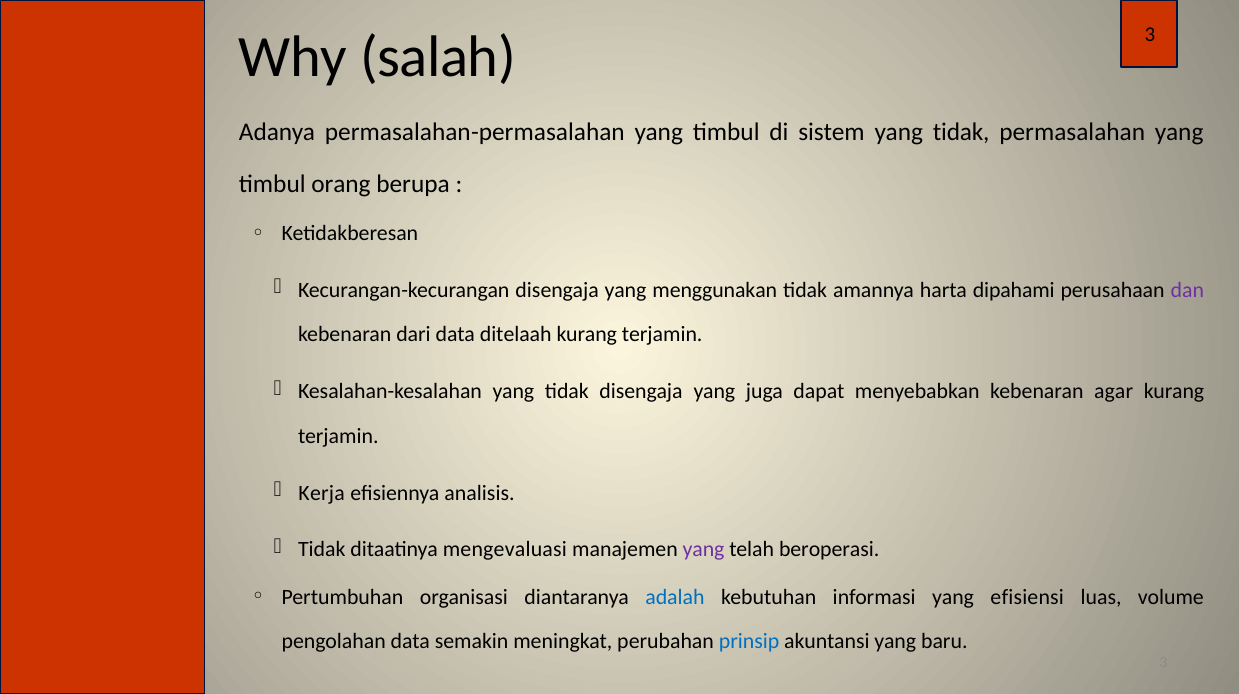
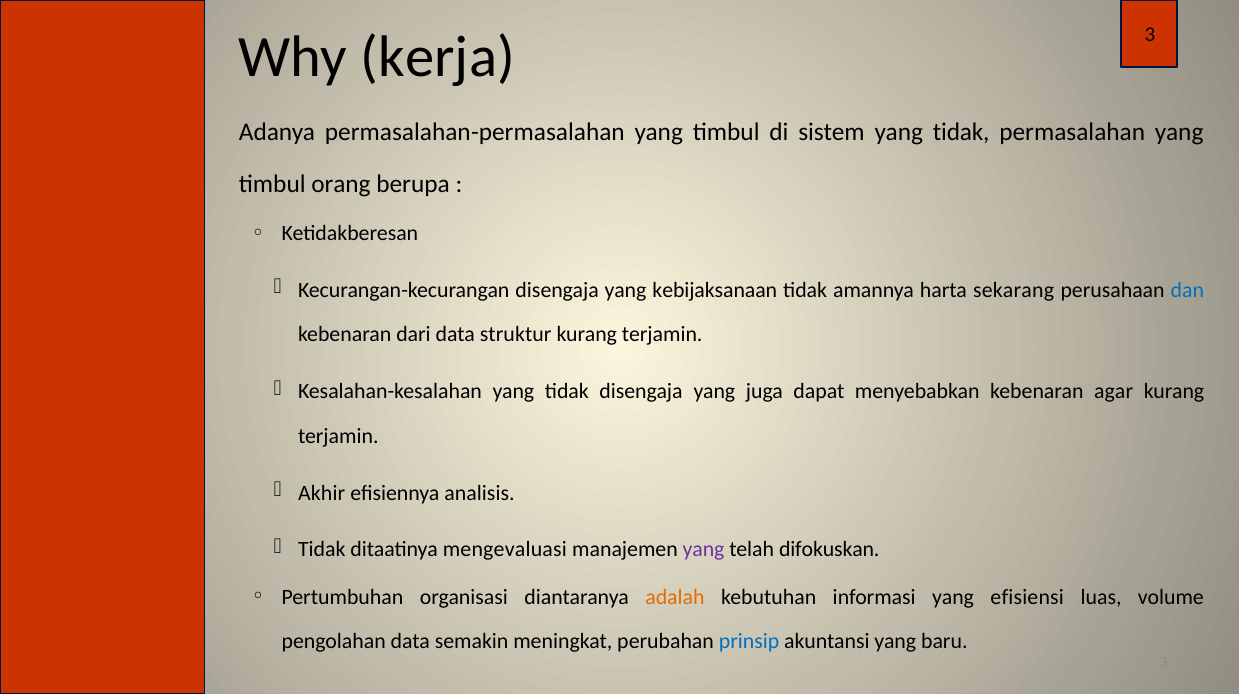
salah: salah -> kerja
menggunakan: menggunakan -> kebijaksanaan
dipahami: dipahami -> sekarang
dan colour: purple -> blue
ditelaah: ditelaah -> struktur
Kerja: Kerja -> Akhir
beroperasi: beroperasi -> difokuskan
adalah colour: blue -> orange
